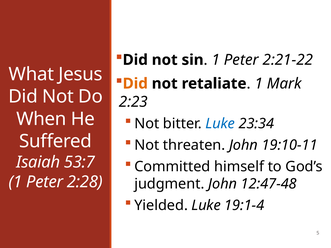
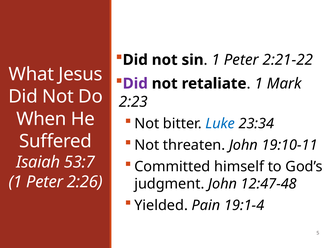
Did at (135, 84) colour: orange -> purple
2:28: 2:28 -> 2:26
Yielded Luke: Luke -> Pain
